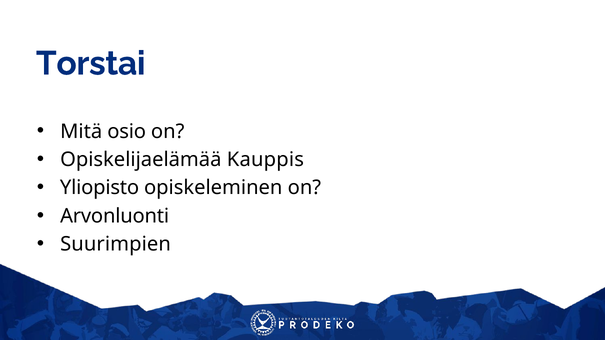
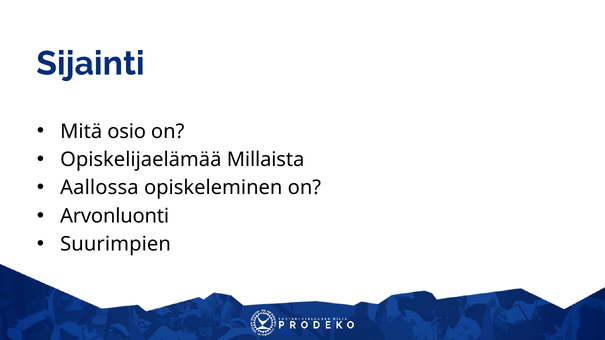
Torstai: Torstai -> Sijainti
Kauppis: Kauppis -> Millaista
Yliopisto: Yliopisto -> Aallossa
